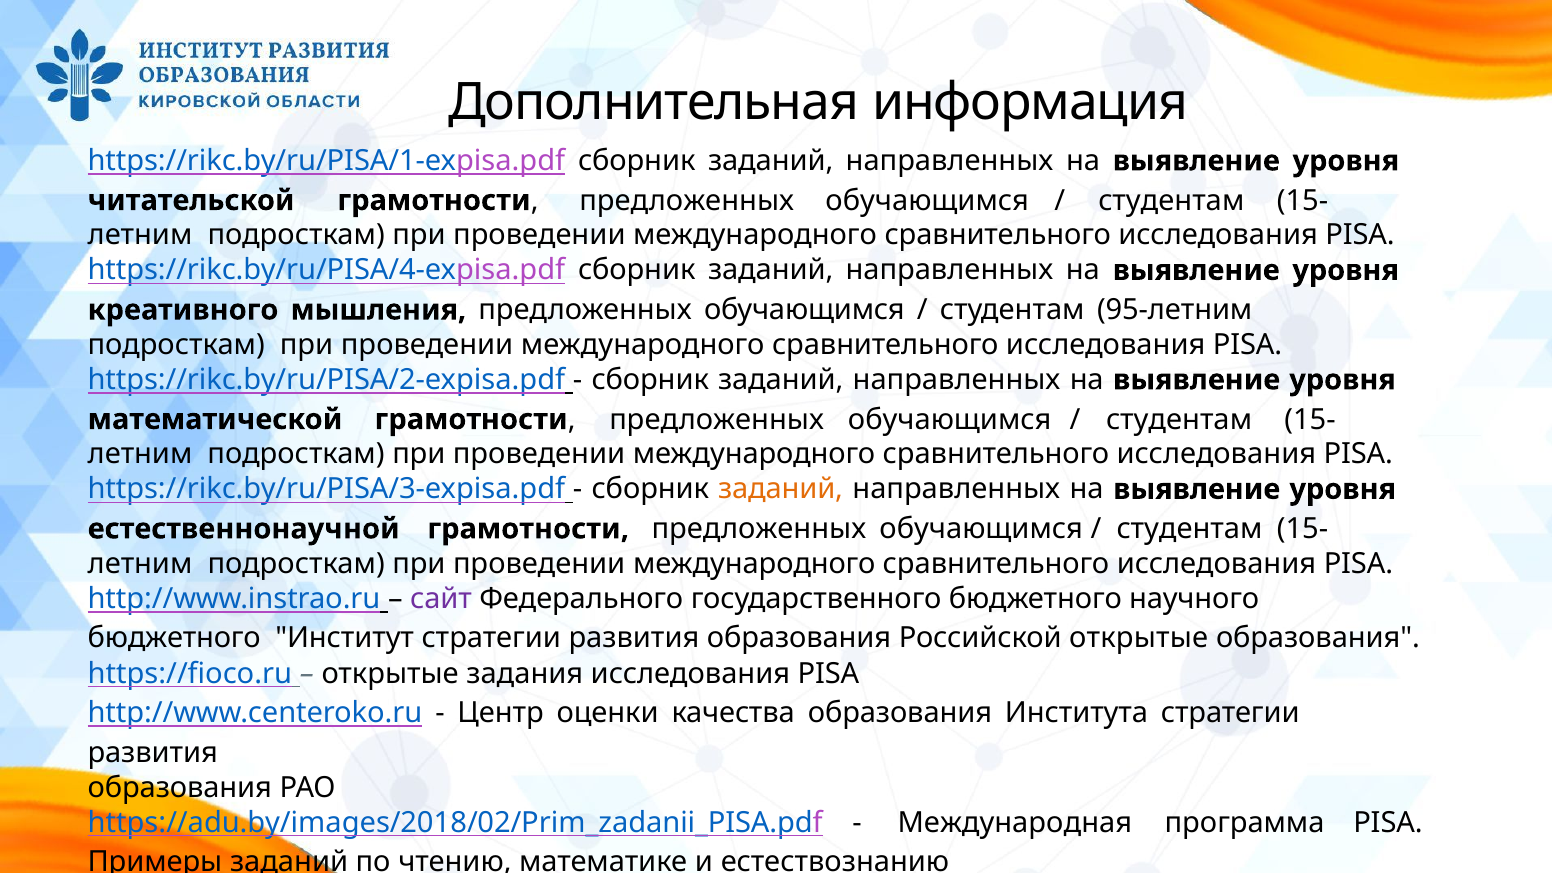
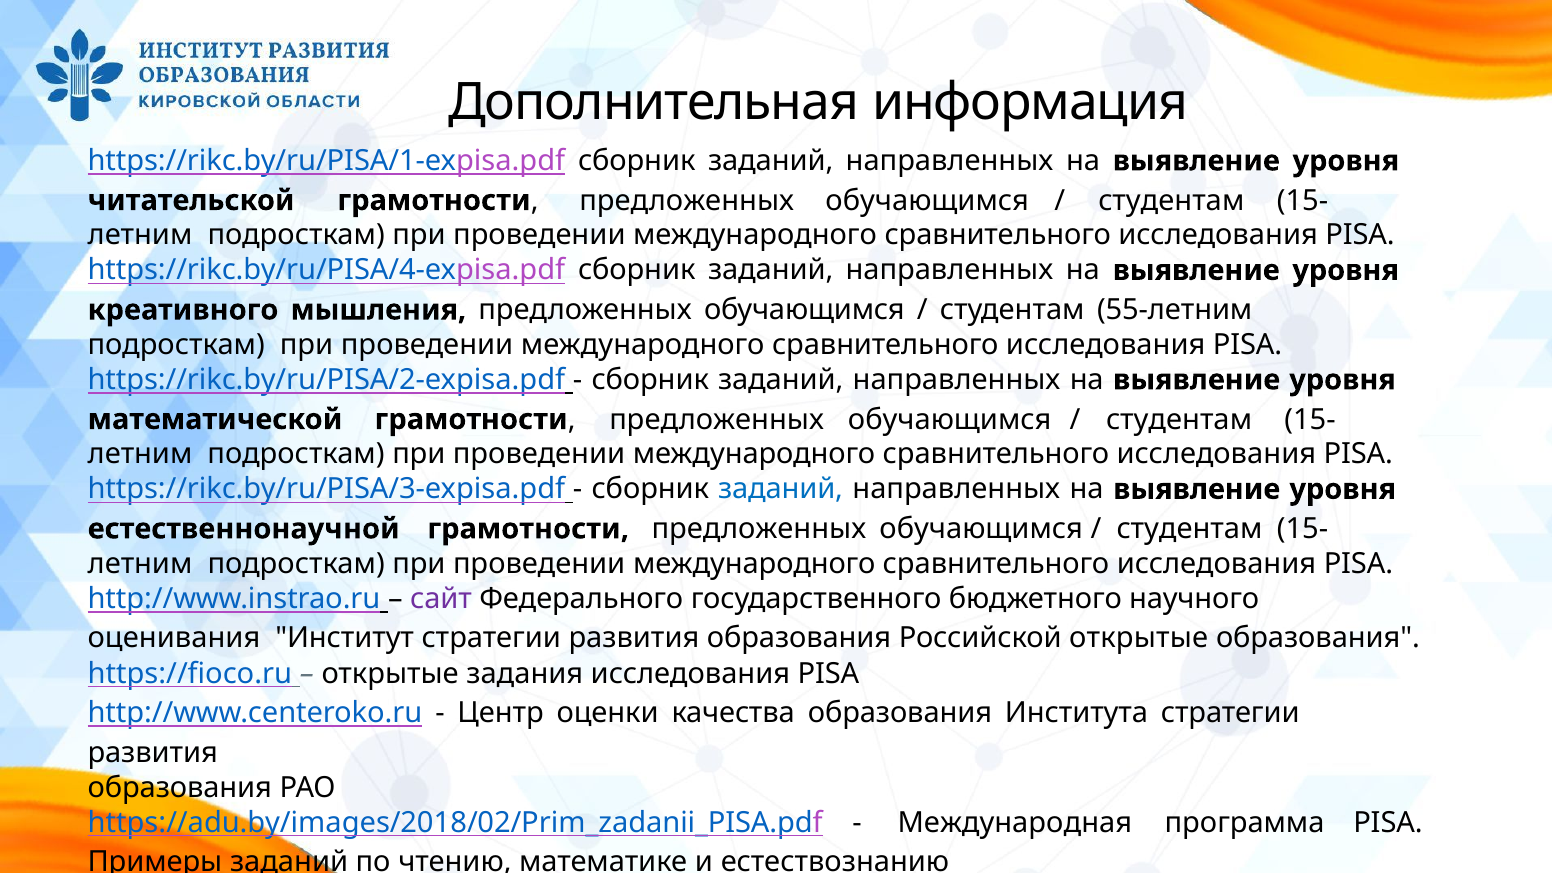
95-летним: 95-летним -> 55-летним
заданий at (781, 489) colour: orange -> blue
бюджетного at (174, 638): бюджетного -> оценивания
